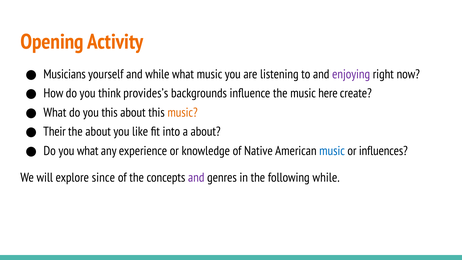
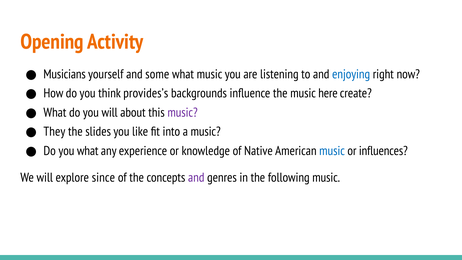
and while: while -> some
enjoying colour: purple -> blue
you this: this -> will
music at (183, 112) colour: orange -> purple
Their: Their -> They
the about: about -> slides
a about: about -> music
following while: while -> music
